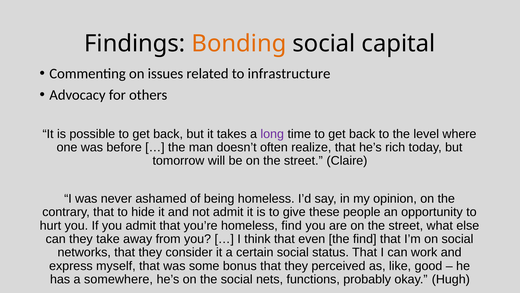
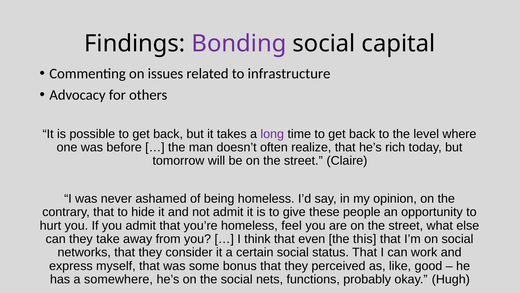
Bonding colour: orange -> purple
homeless find: find -> feel
the find: find -> this
